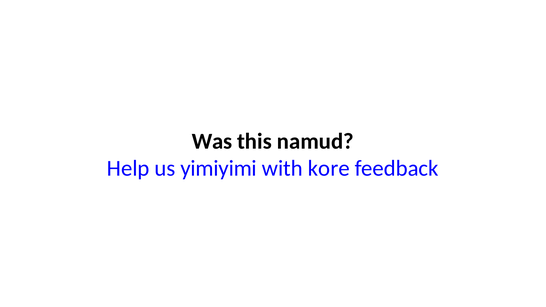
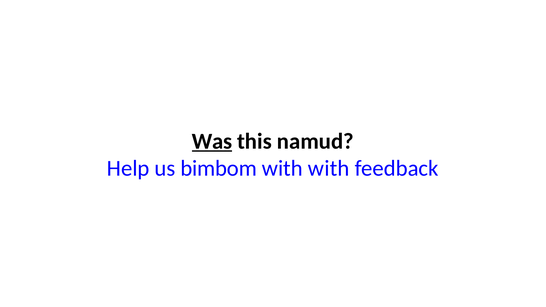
Was underline: none -> present
yimiyimi: yimiyimi -> bimbom
with kore: kore -> with
